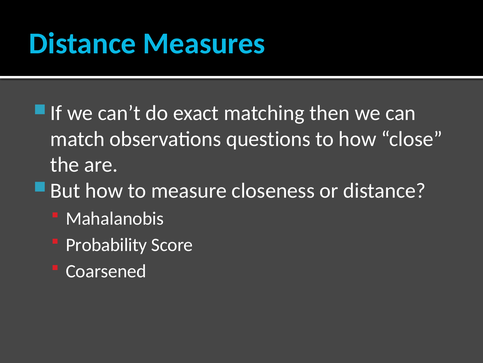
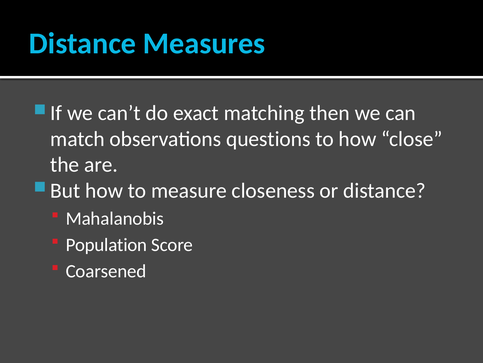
Probability: Probability -> Population
